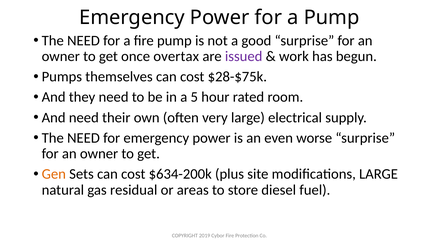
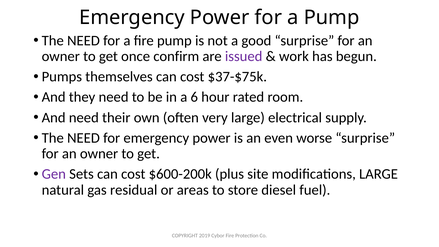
overtax: overtax -> confirm
$28-$75k: $28-$75k -> $37-$75k
5: 5 -> 6
Gen colour: orange -> purple
$634-200k: $634-200k -> $600-200k
